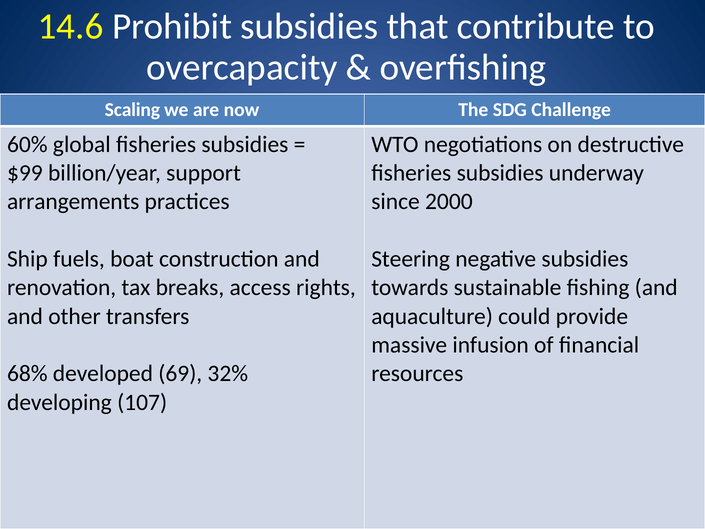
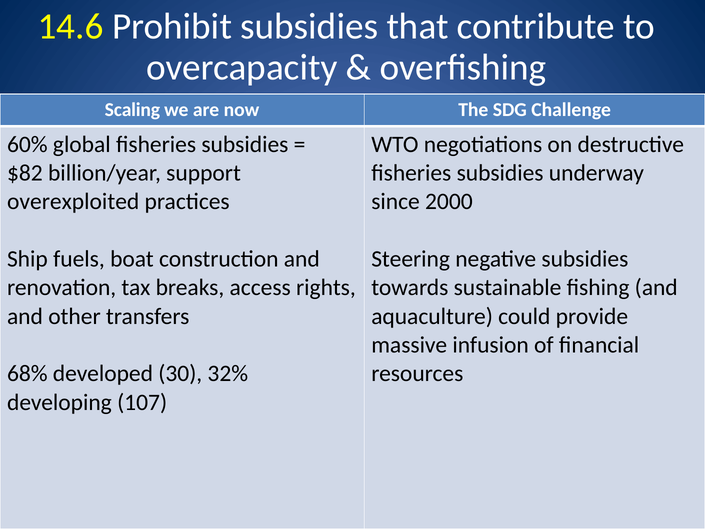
$99: $99 -> $82
arrangements: arrangements -> overexploited
69: 69 -> 30
